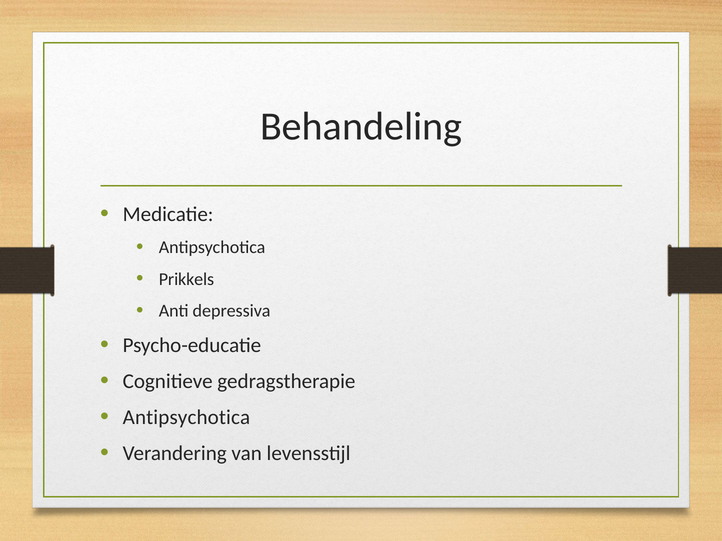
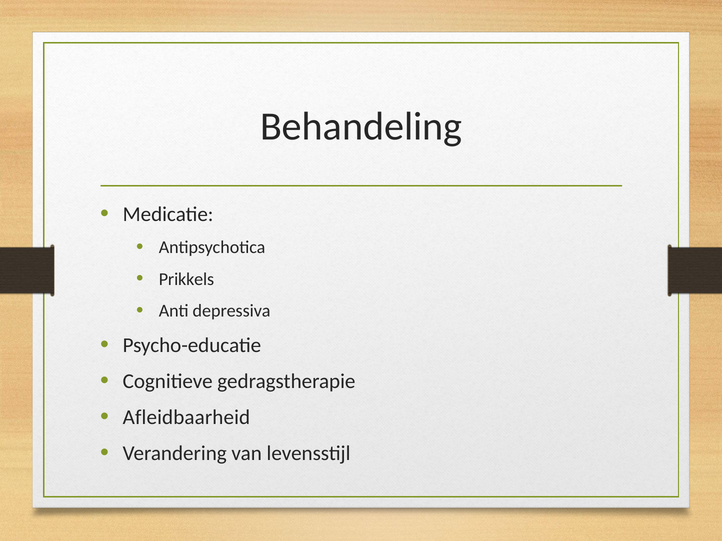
Antipsychotica at (186, 418): Antipsychotica -> Afleidbaarheid
